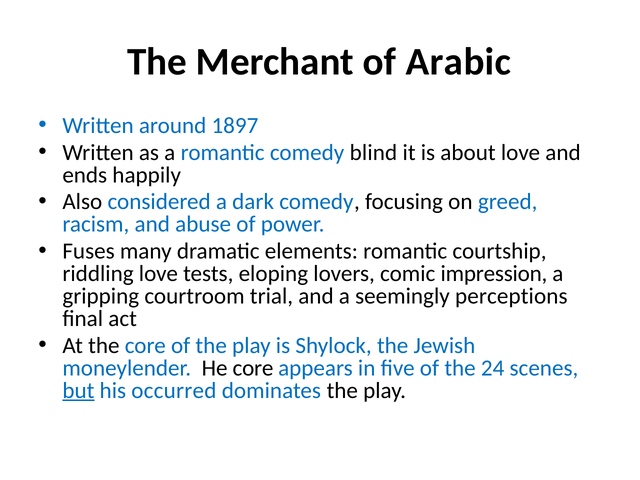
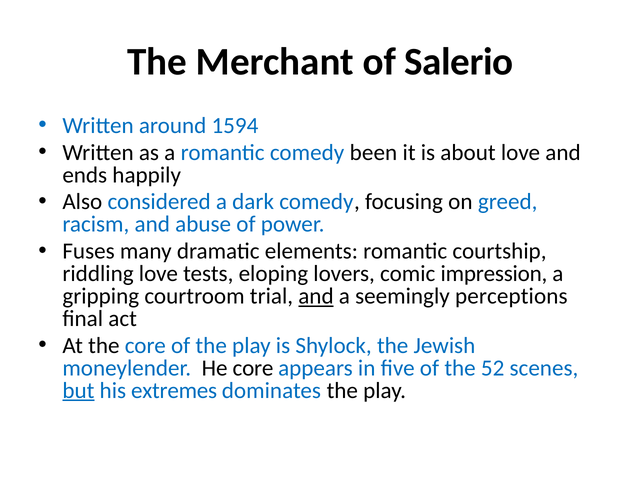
Arabic: Arabic -> Salerio
1897: 1897 -> 1594
blind: blind -> been
and at (316, 296) underline: none -> present
24: 24 -> 52
occurred: occurred -> extremes
